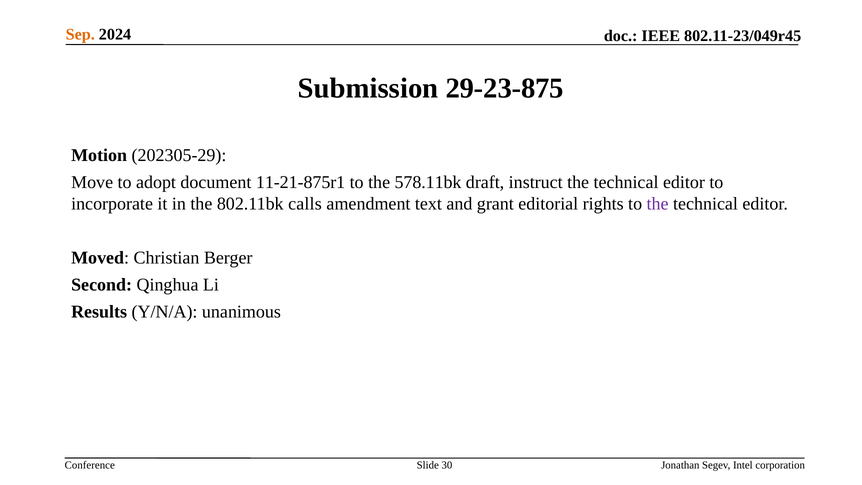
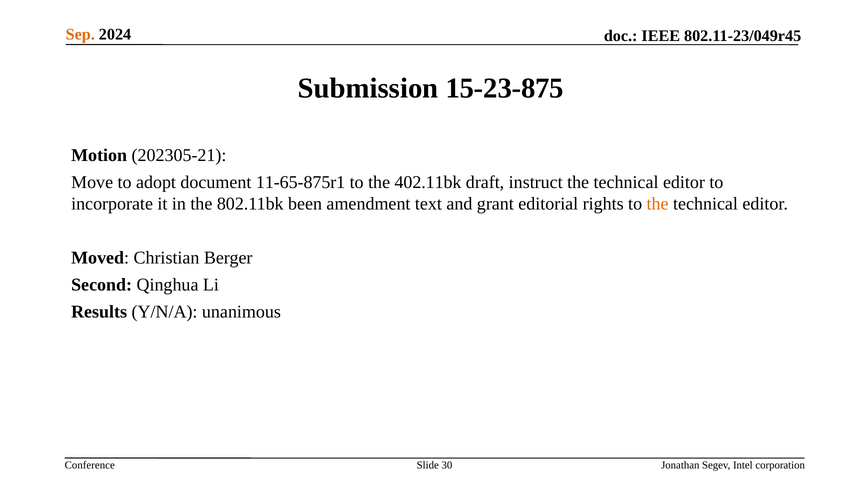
29-23-875: 29-23-875 -> 15-23-875
202305-29: 202305-29 -> 202305-21
11-21-875r1: 11-21-875r1 -> 11-65-875r1
578.11bk: 578.11bk -> 402.11bk
calls: calls -> been
the at (658, 204) colour: purple -> orange
